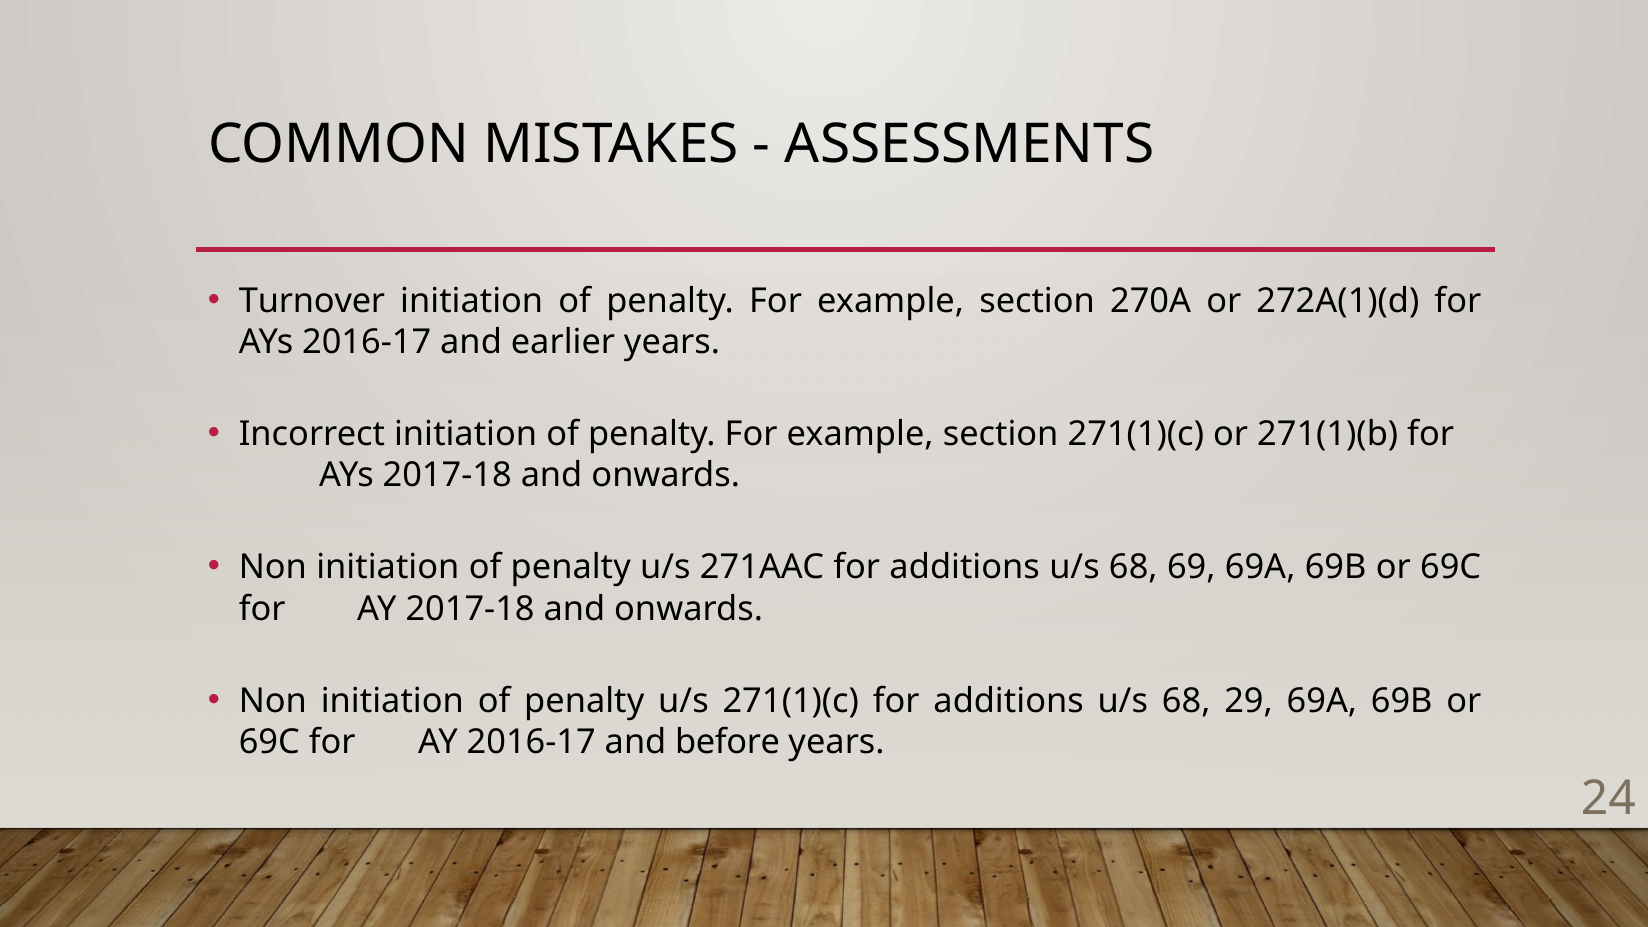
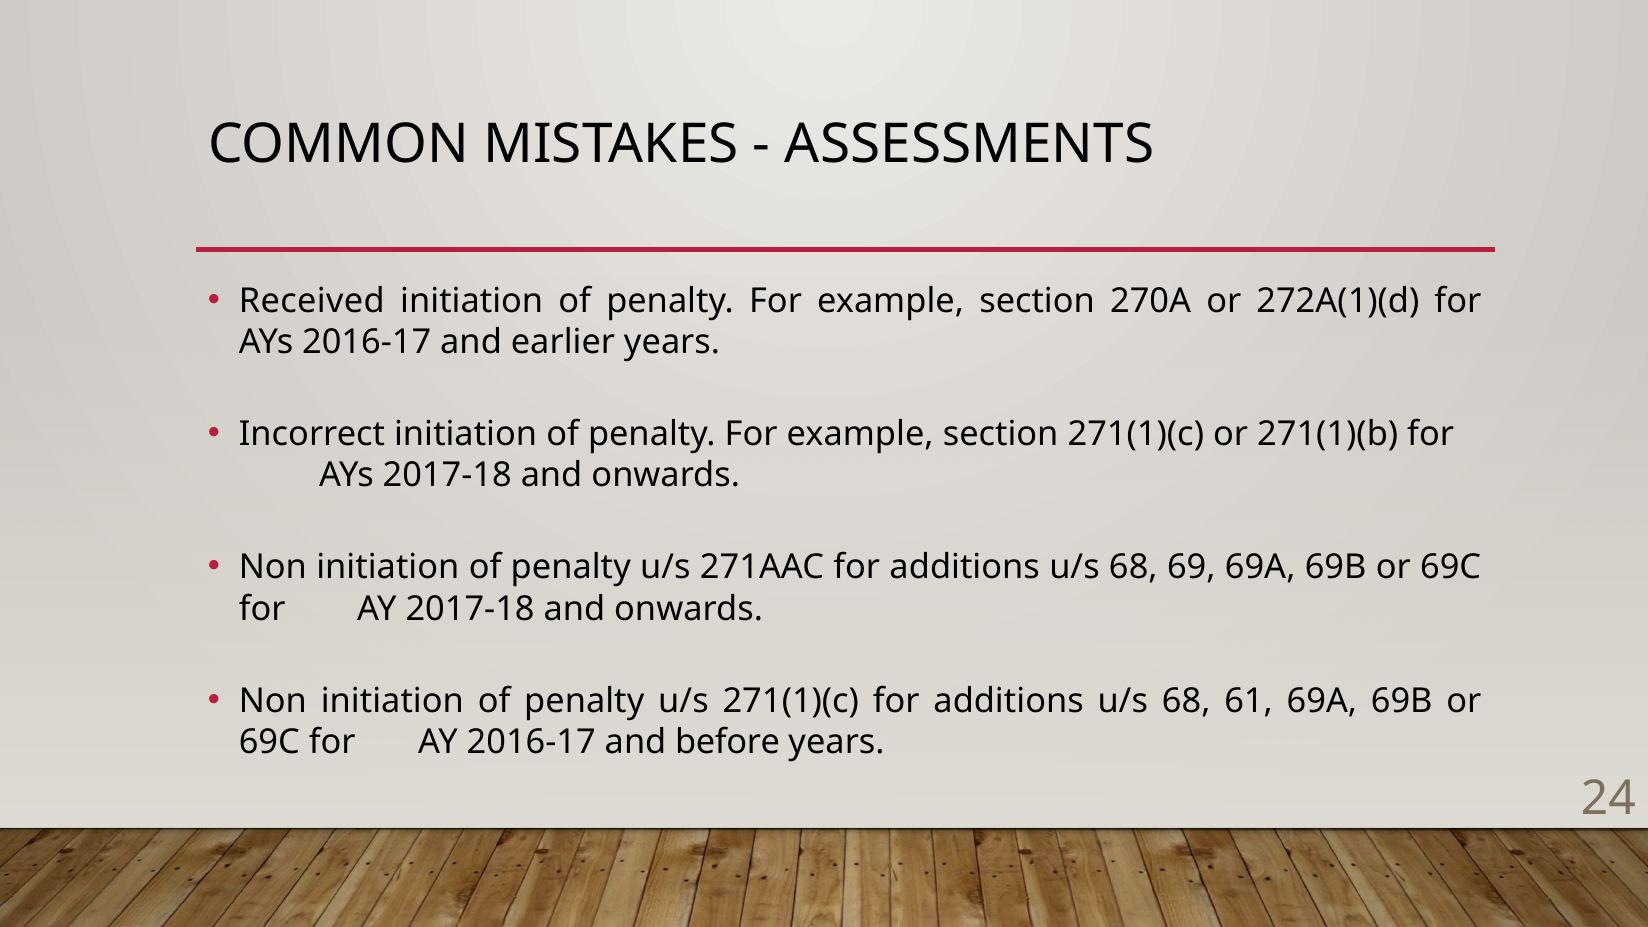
Turnover: Turnover -> Received
29: 29 -> 61
